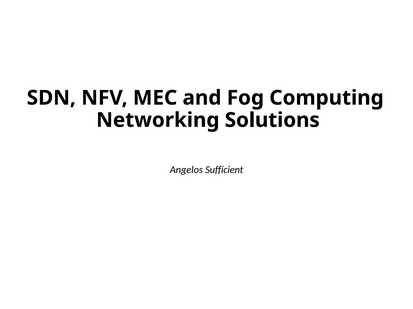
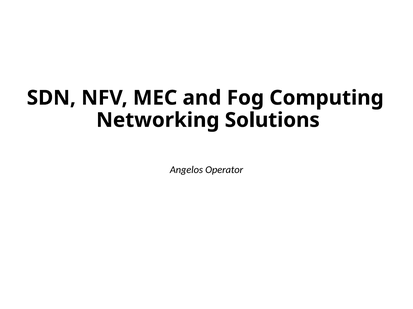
Sufficient: Sufficient -> Operator
